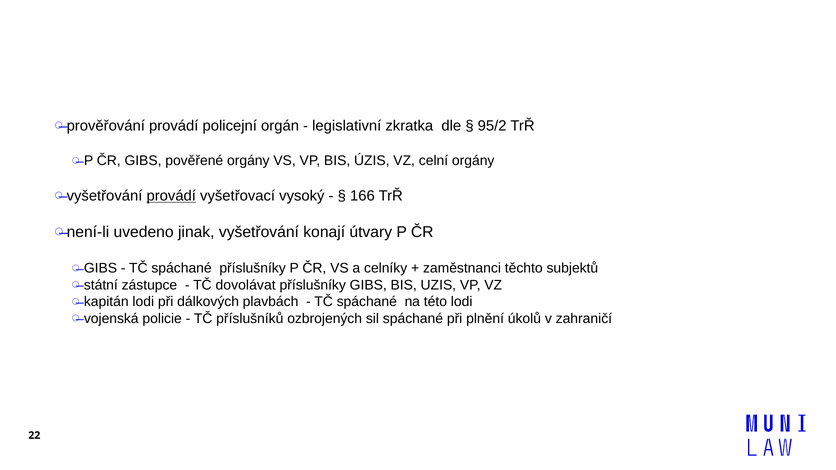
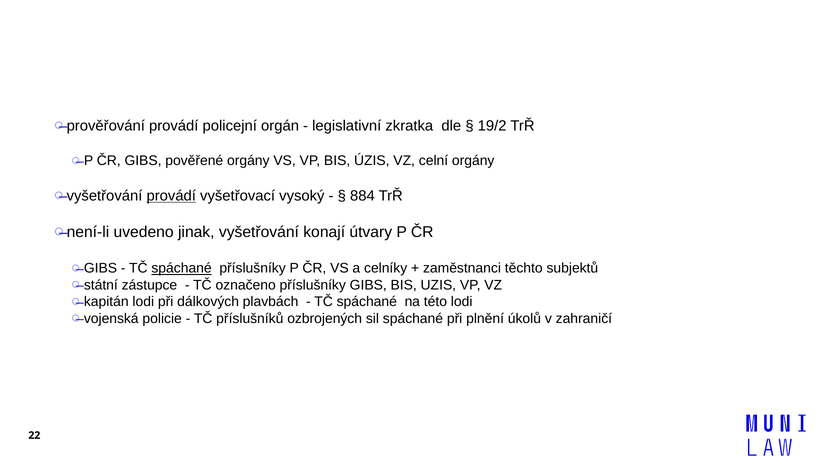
95/2: 95/2 -> 19/2
166: 166 -> 884
spáchané at (182, 269) underline: none -> present
dovolávat: dovolávat -> označeno
